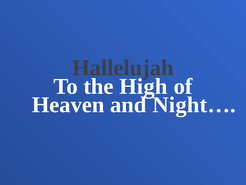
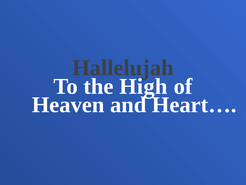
Night…: Night… -> Heart…
